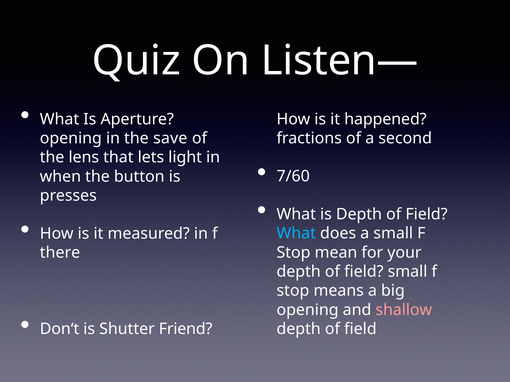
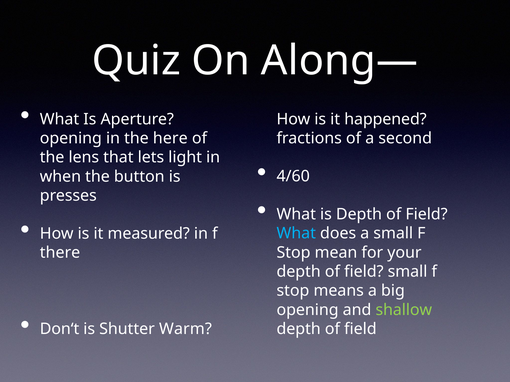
Listen—: Listen— -> Along—
save: save -> here
7/60: 7/60 -> 4/60
shallow colour: pink -> light green
Friend: Friend -> Warm
